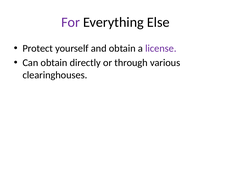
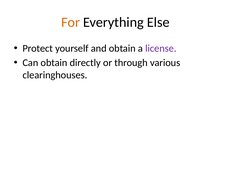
For colour: purple -> orange
